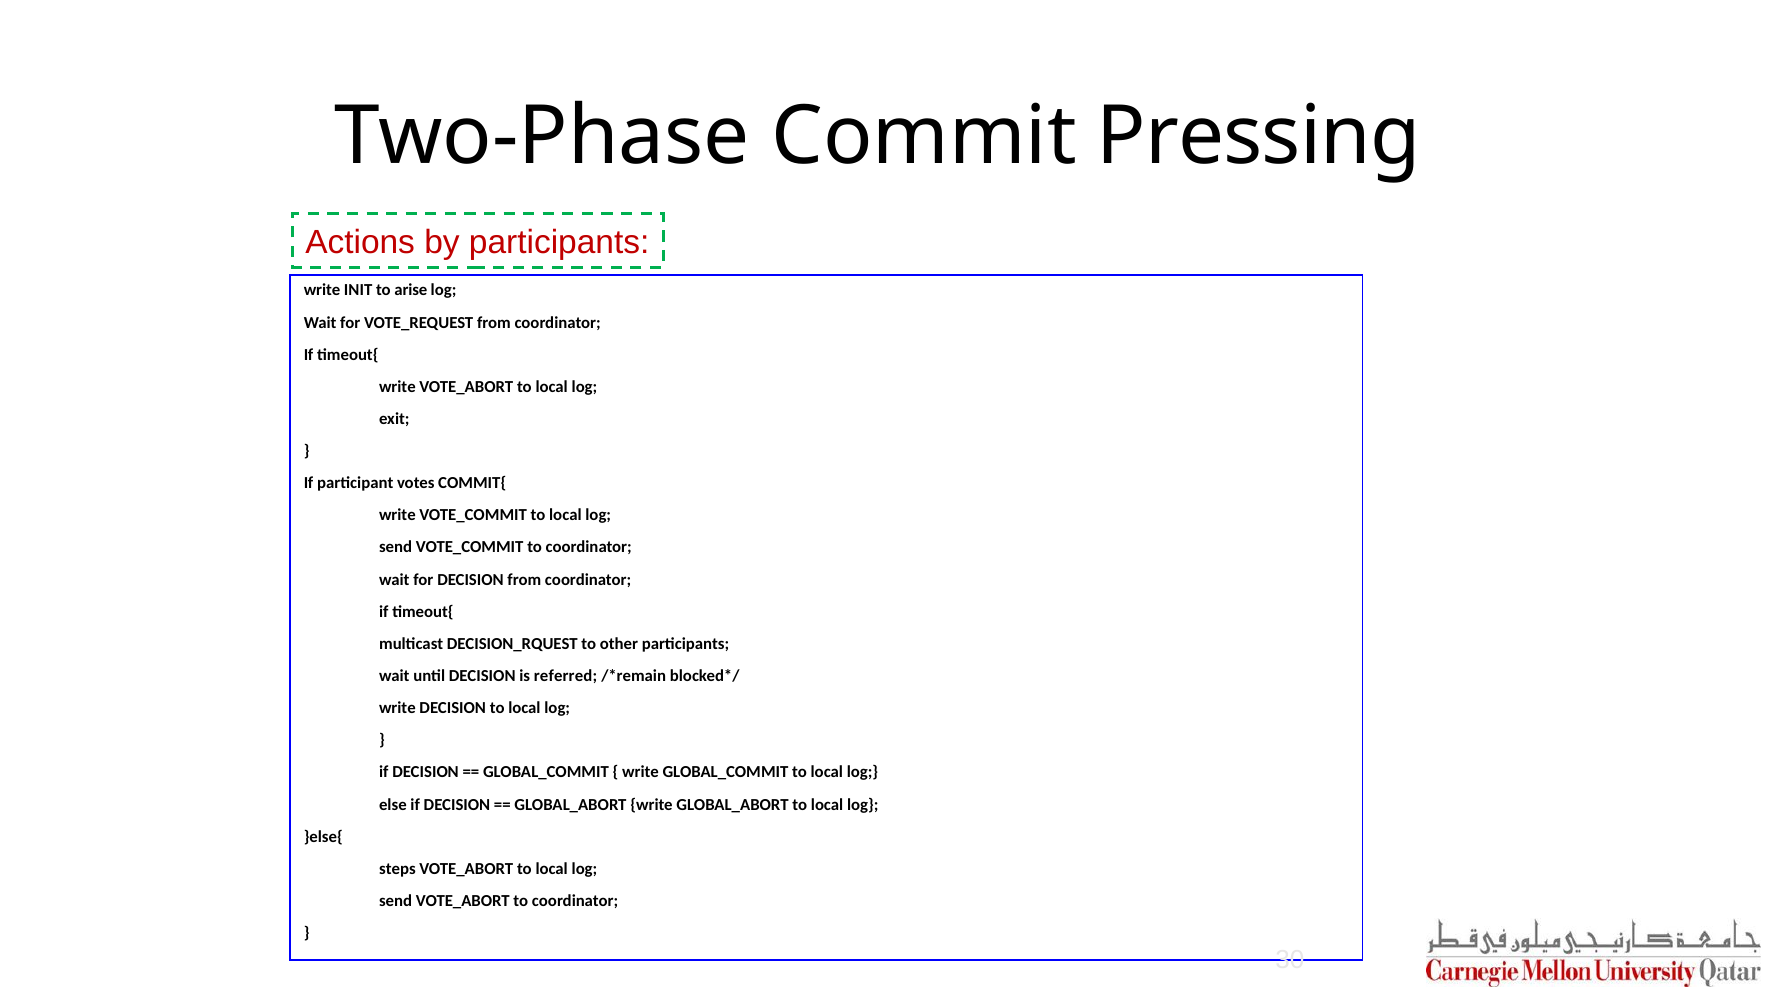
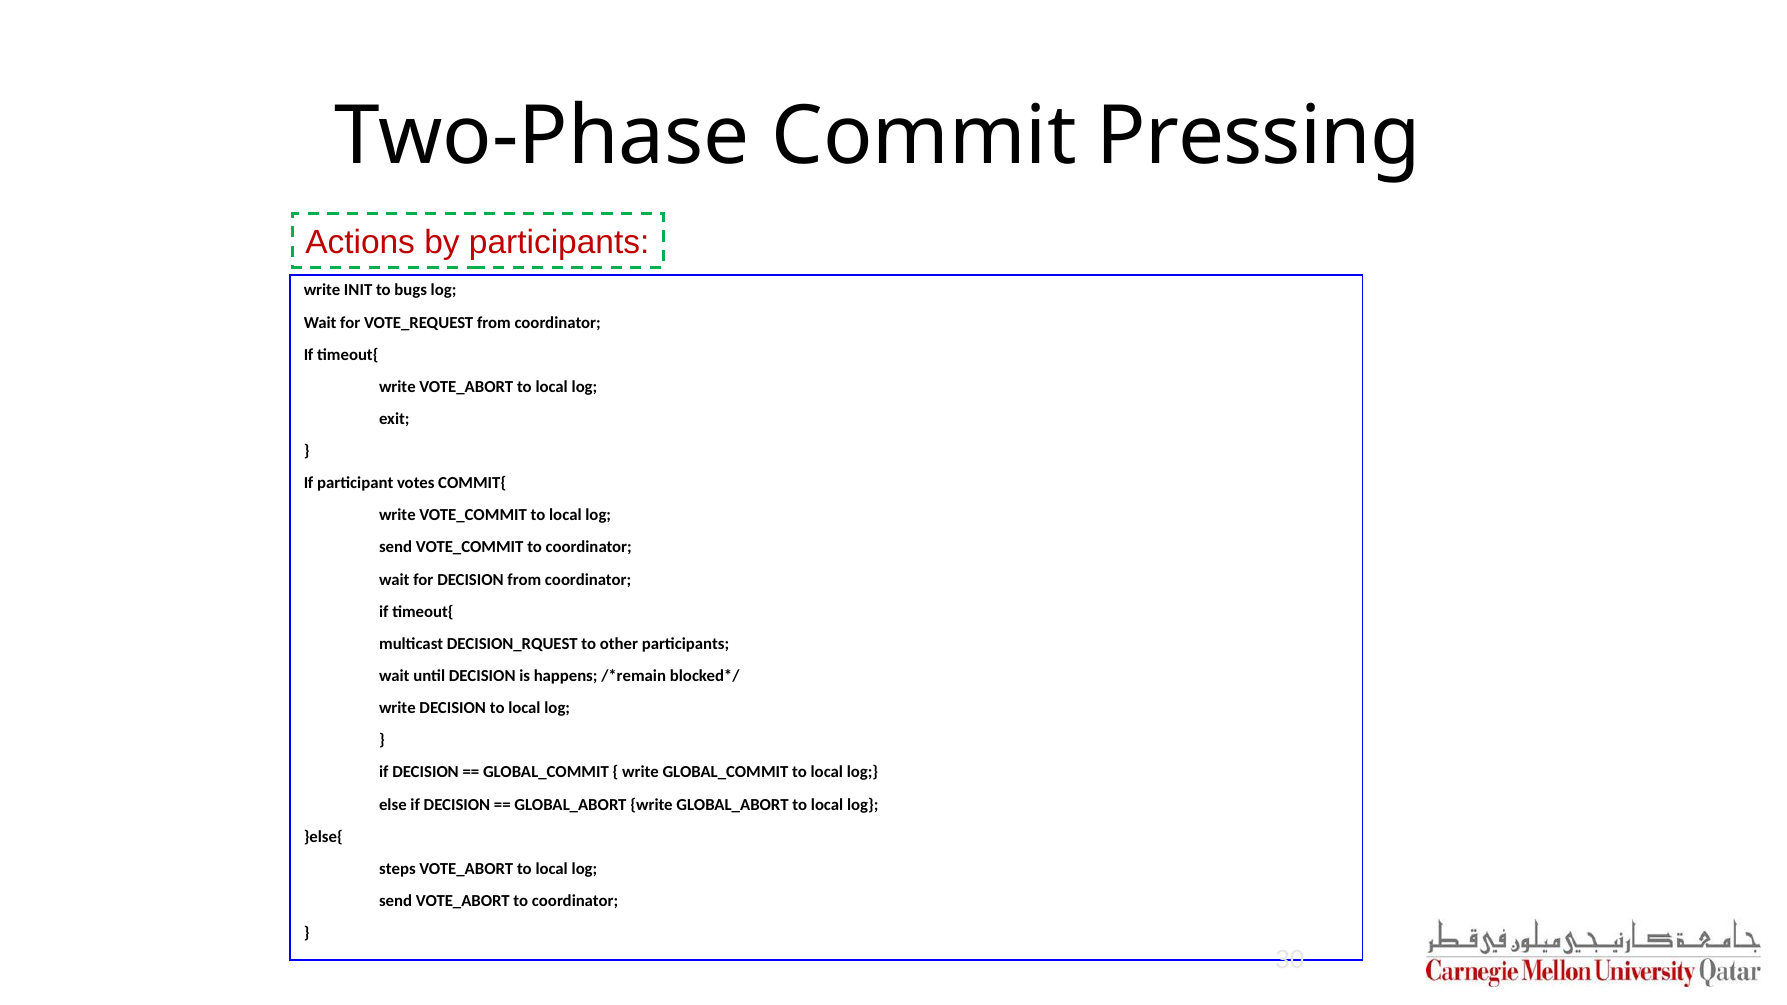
arise: arise -> bugs
referred: referred -> happens
